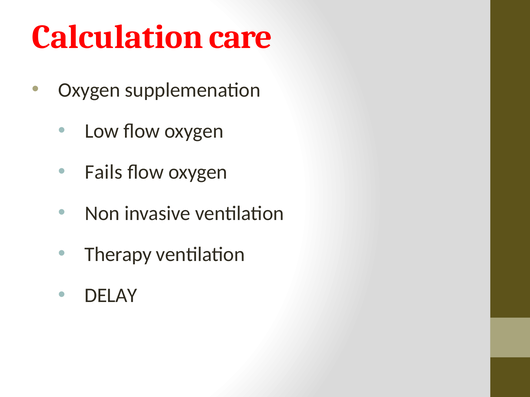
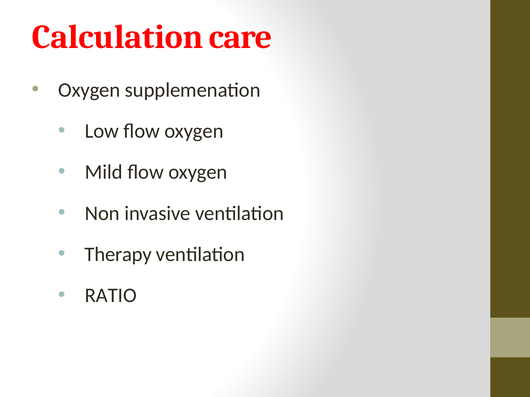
Fails: Fails -> Mild
DELAY: DELAY -> RATIO
